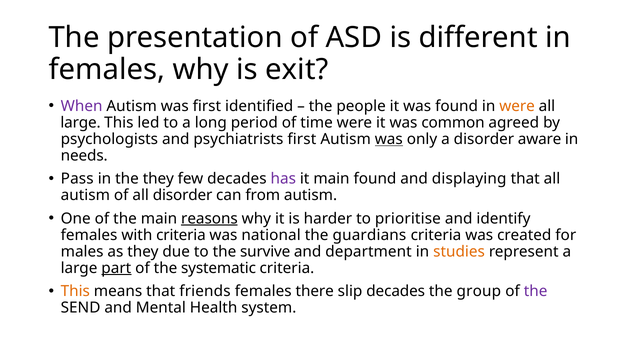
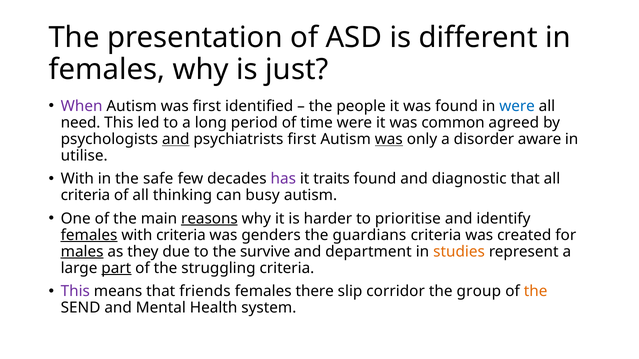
exit: exit -> just
were at (517, 106) colour: orange -> blue
large at (81, 123): large -> need
and at (176, 139) underline: none -> present
needs: needs -> utilise
Pass at (77, 179): Pass -> With
the they: they -> safe
it main: main -> traits
displaying: displaying -> diagnostic
autism at (85, 196): autism -> criteria
all disorder: disorder -> thinking
from: from -> busy
females at (89, 235) underline: none -> present
national: national -> genders
males underline: none -> present
systematic: systematic -> struggling
This at (75, 292) colour: orange -> purple
slip decades: decades -> corridor
the at (536, 292) colour: purple -> orange
